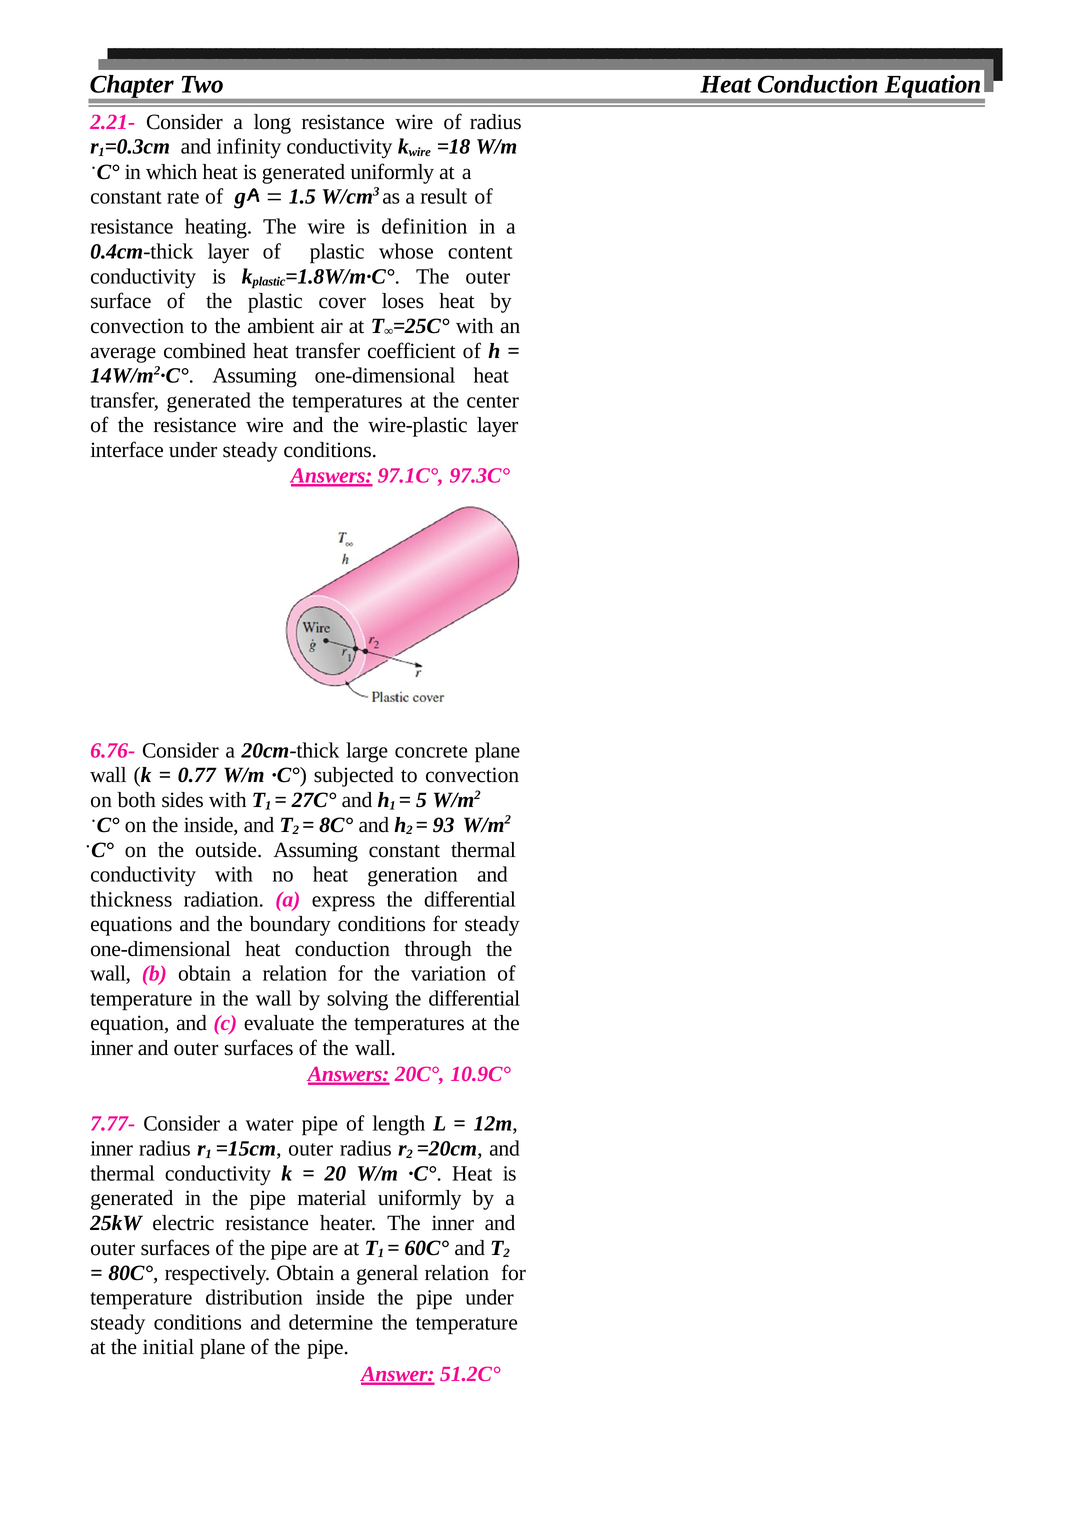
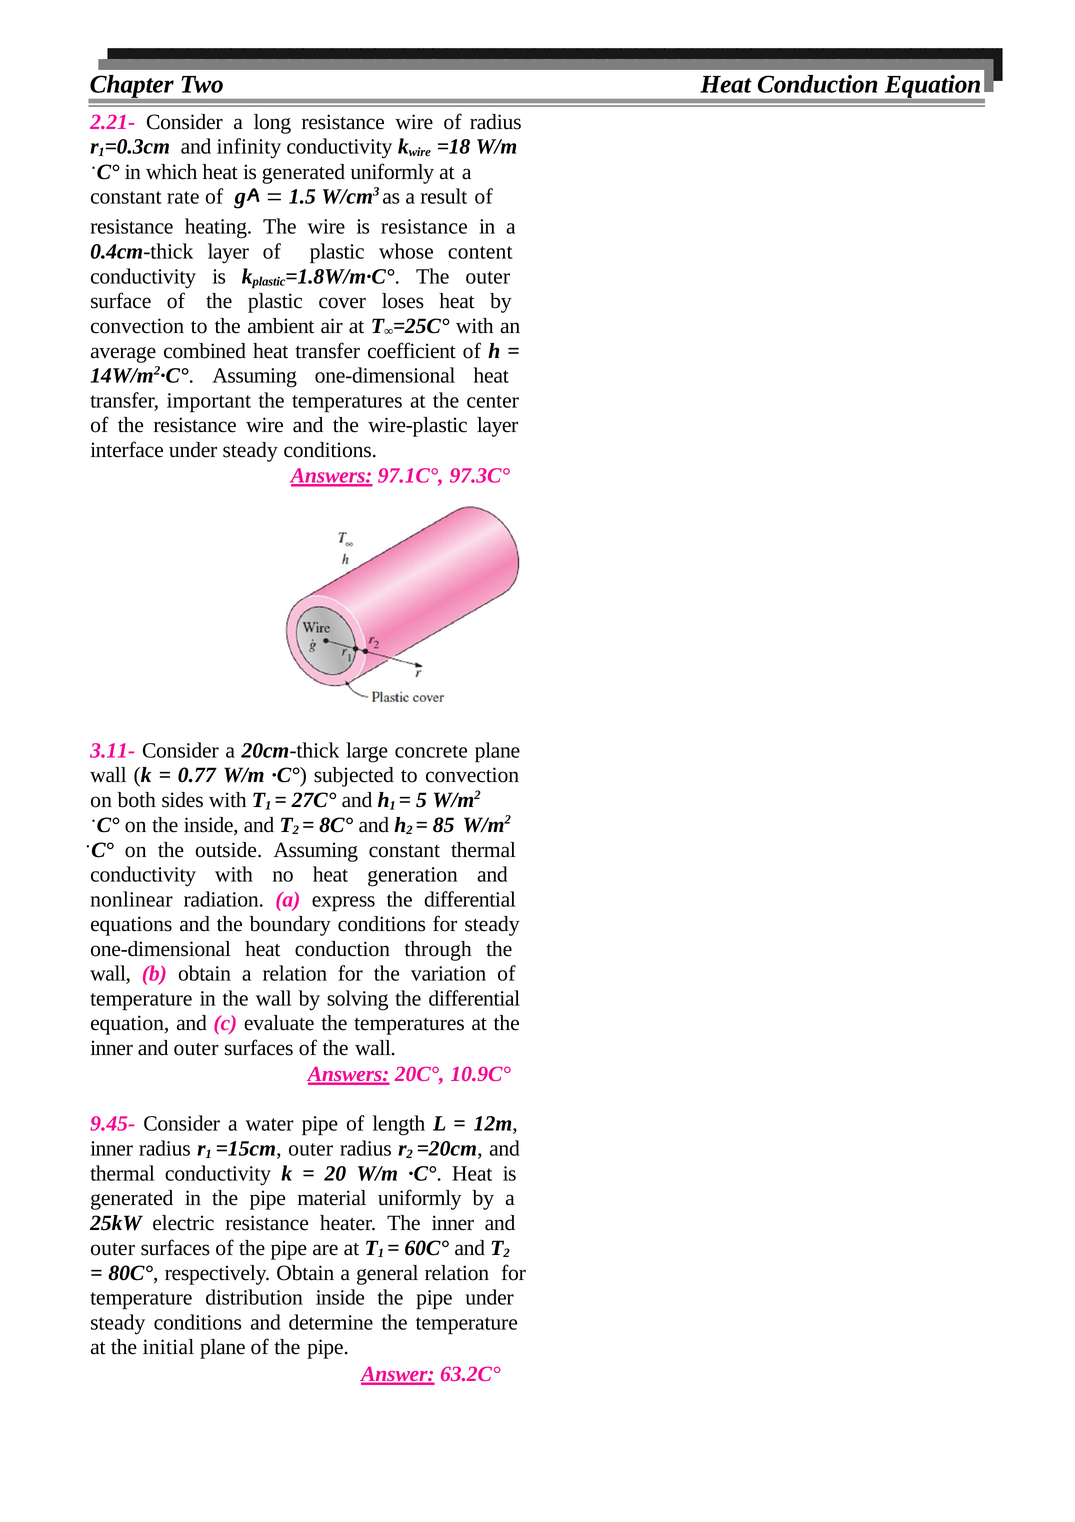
is definition: definition -> resistance
transfer generated: generated -> important
6.76-: 6.76- -> 3.11-
93: 93 -> 85
thickness: thickness -> nonlinear
7.77-: 7.77- -> 9.45-
51.2C°: 51.2C° -> 63.2C°
